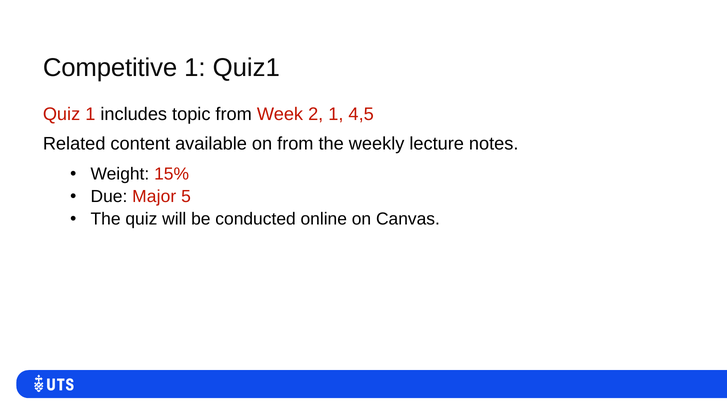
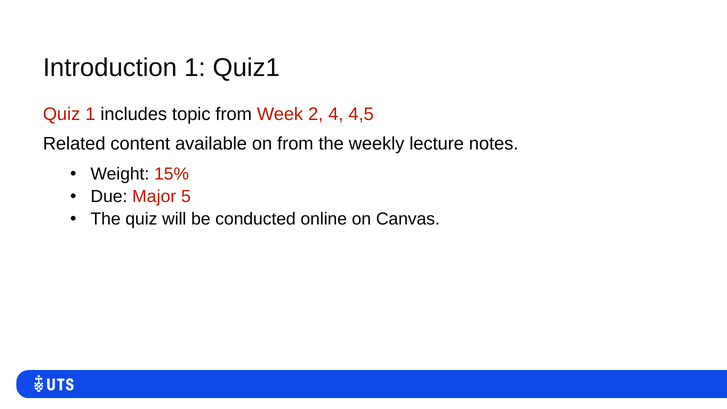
Competitive: Competitive -> Introduction
2 1: 1 -> 4
